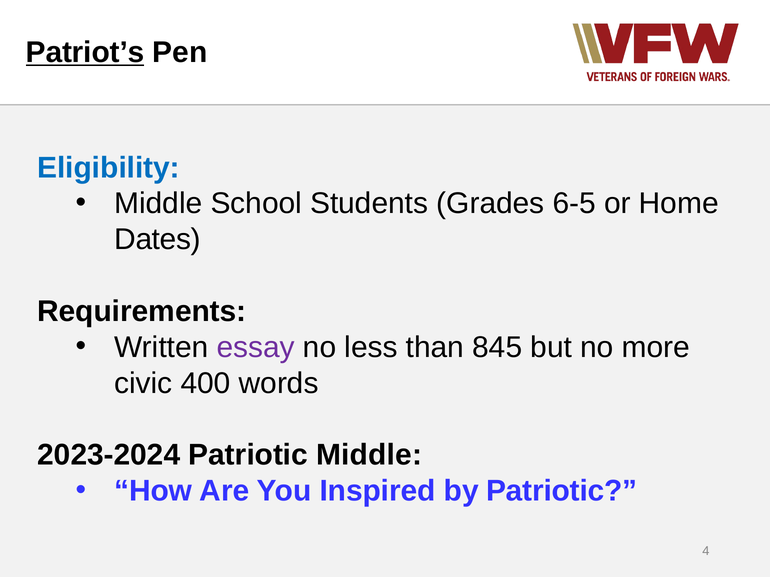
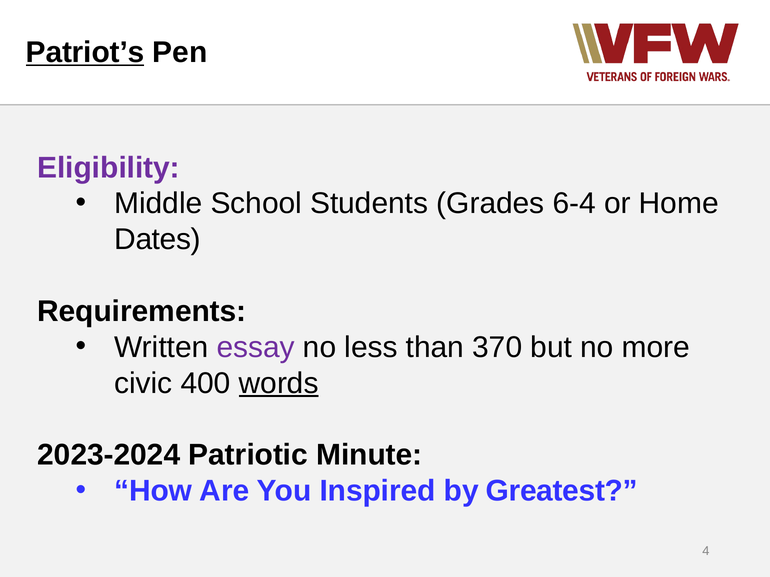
Eligibility colour: blue -> purple
6-5: 6-5 -> 6-4
845: 845 -> 370
words underline: none -> present
Patriotic Middle: Middle -> Minute
by Patriotic: Patriotic -> Greatest
